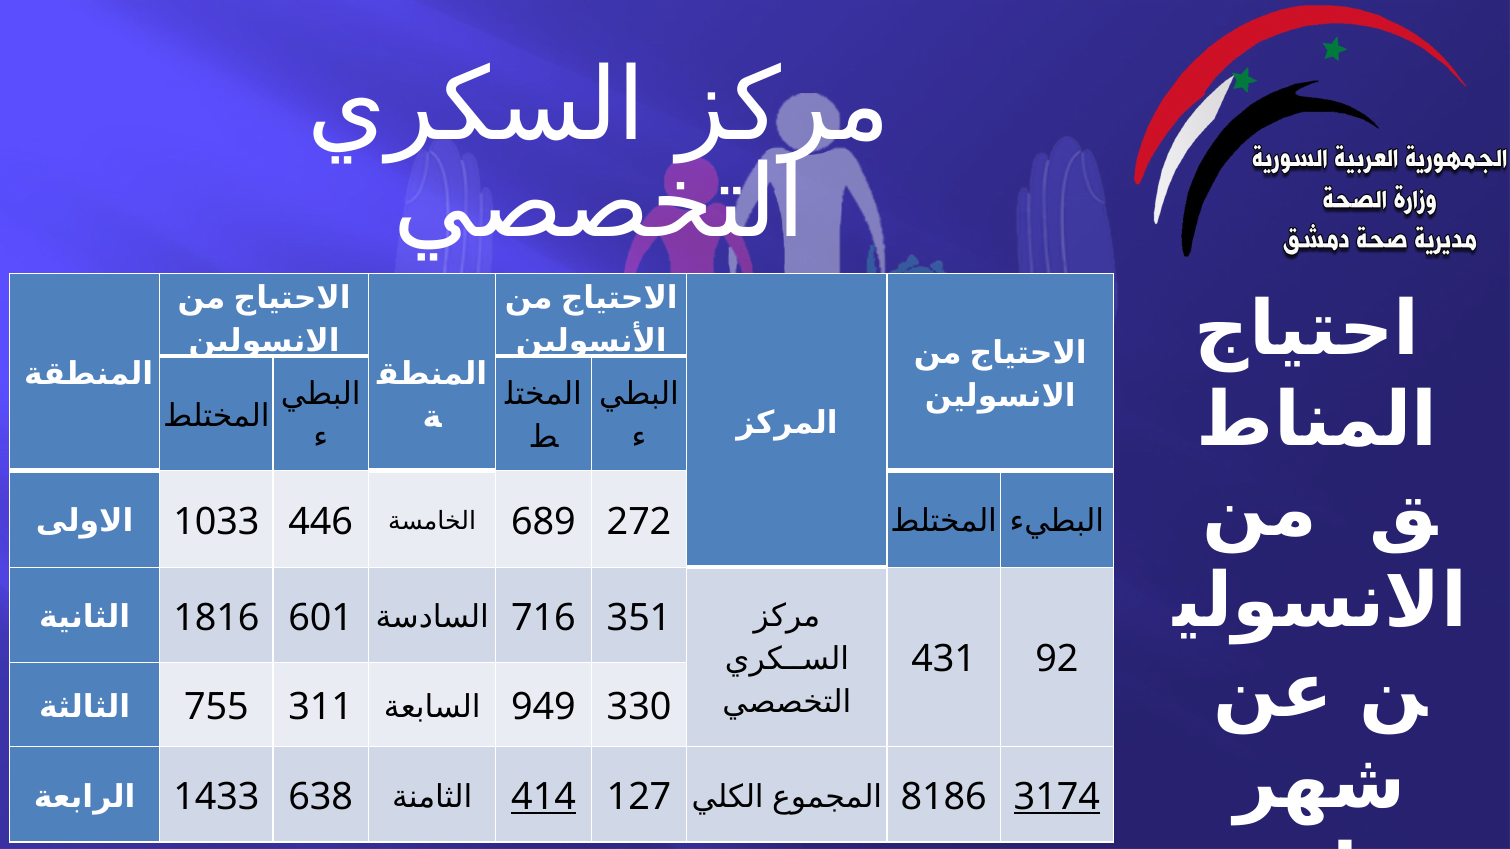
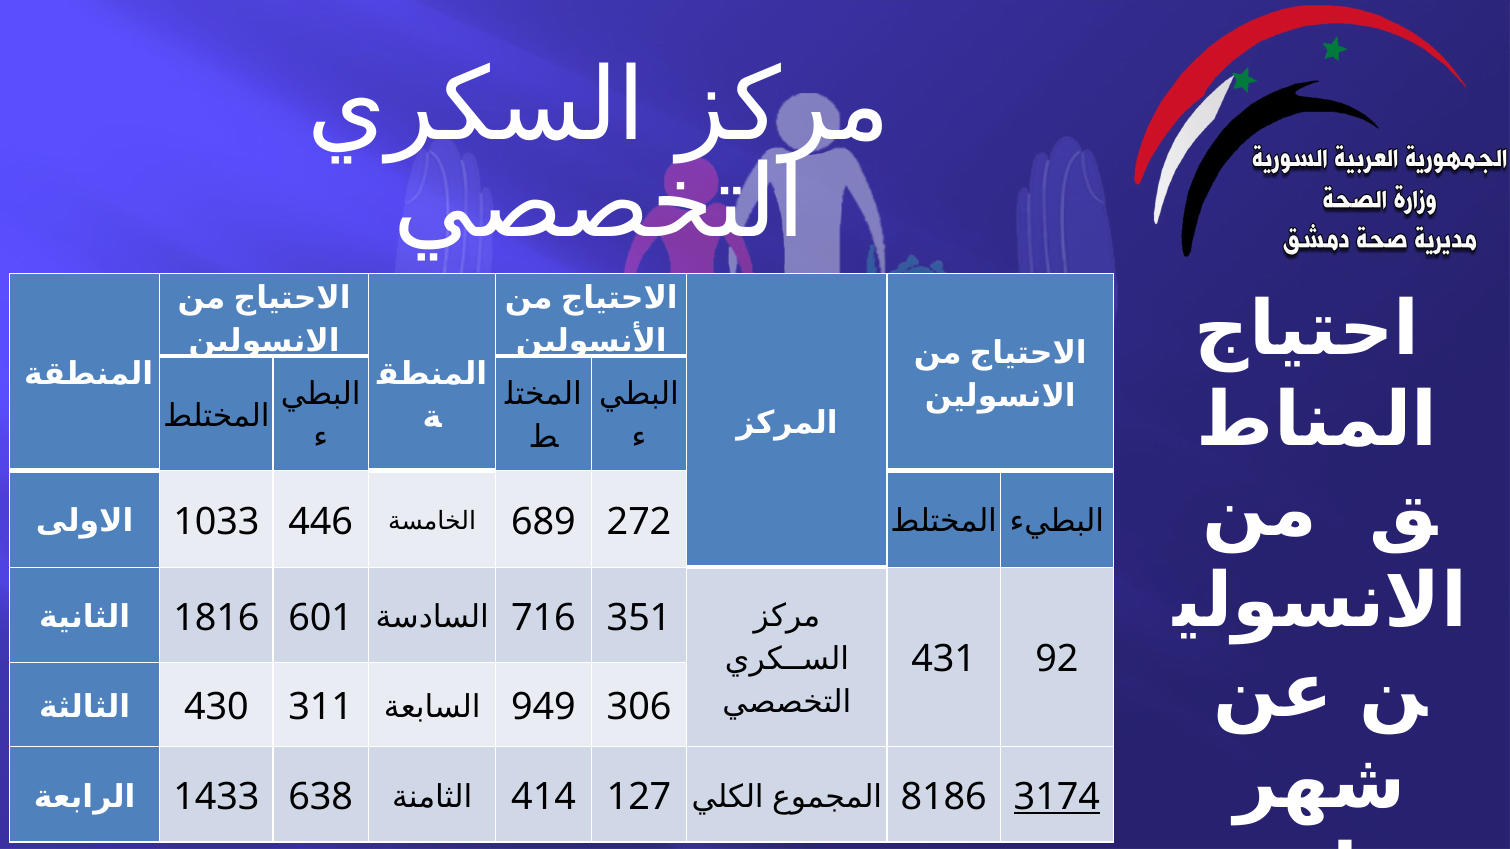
755: 755 -> 430
330: 330 -> 306
414 underline: present -> none
